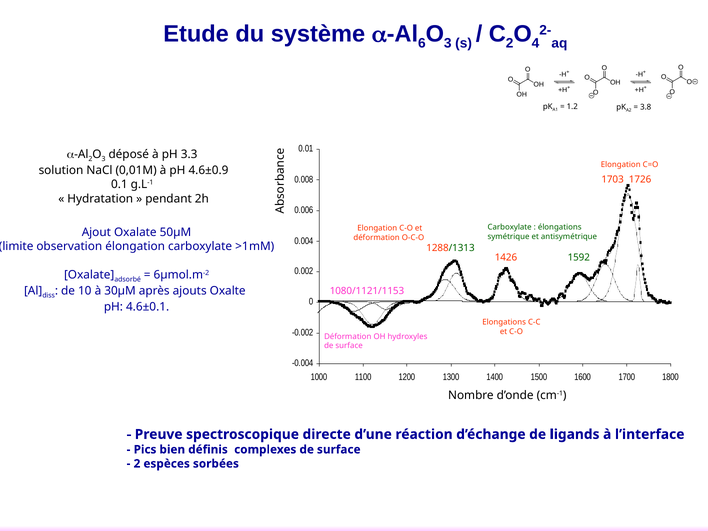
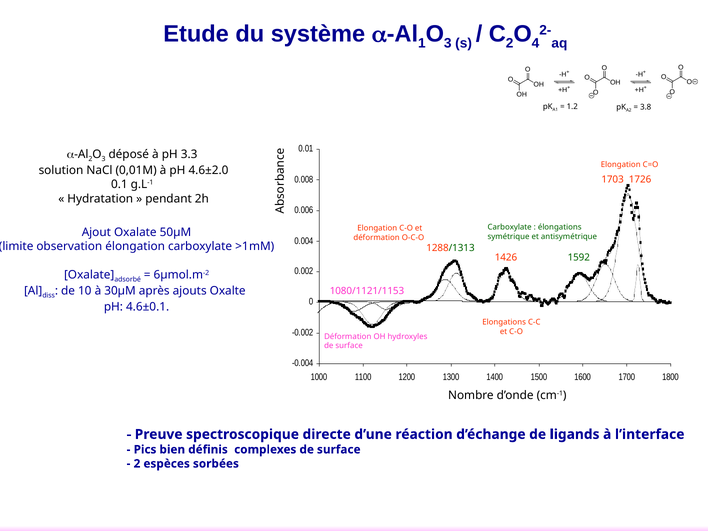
6: 6 -> 1
4.6±0.9: 4.6±0.9 -> 4.6±2.0
